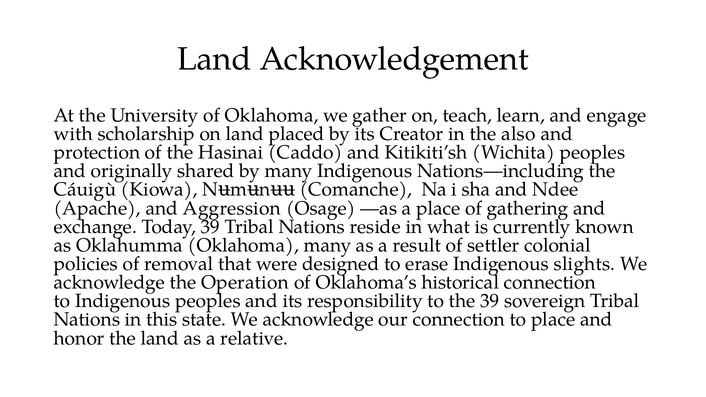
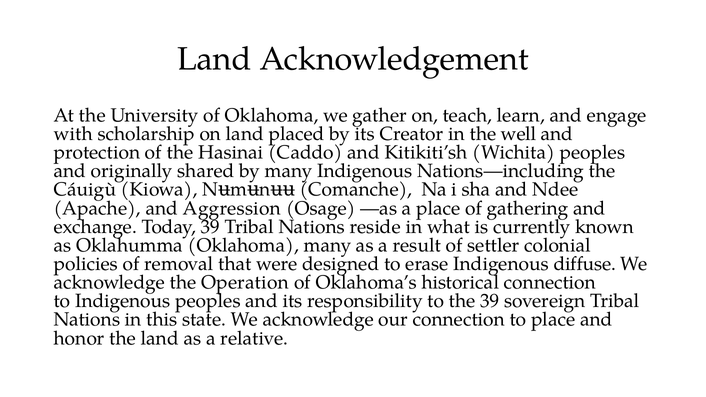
also: also -> well
slights: slights -> diffuse
